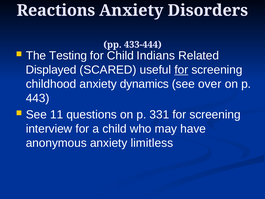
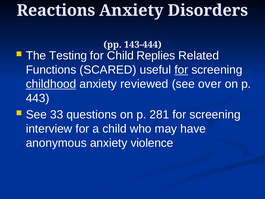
433-444: 433-444 -> 143-444
Indians: Indians -> Replies
Displayed: Displayed -> Functions
childhood underline: none -> present
dynamics: dynamics -> reviewed
11: 11 -> 33
331: 331 -> 281
limitless: limitless -> violence
